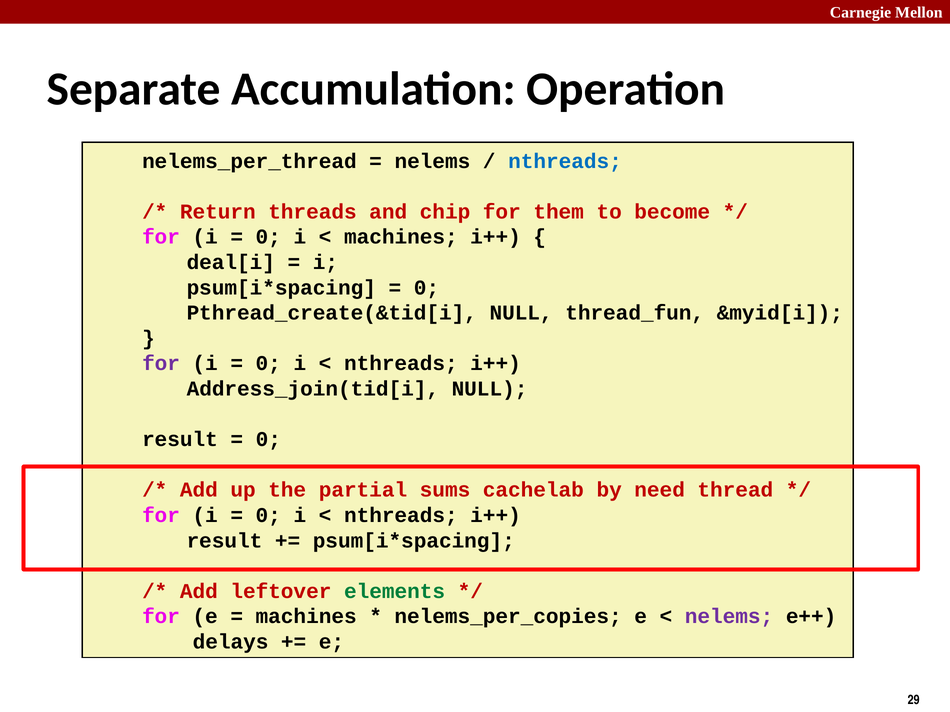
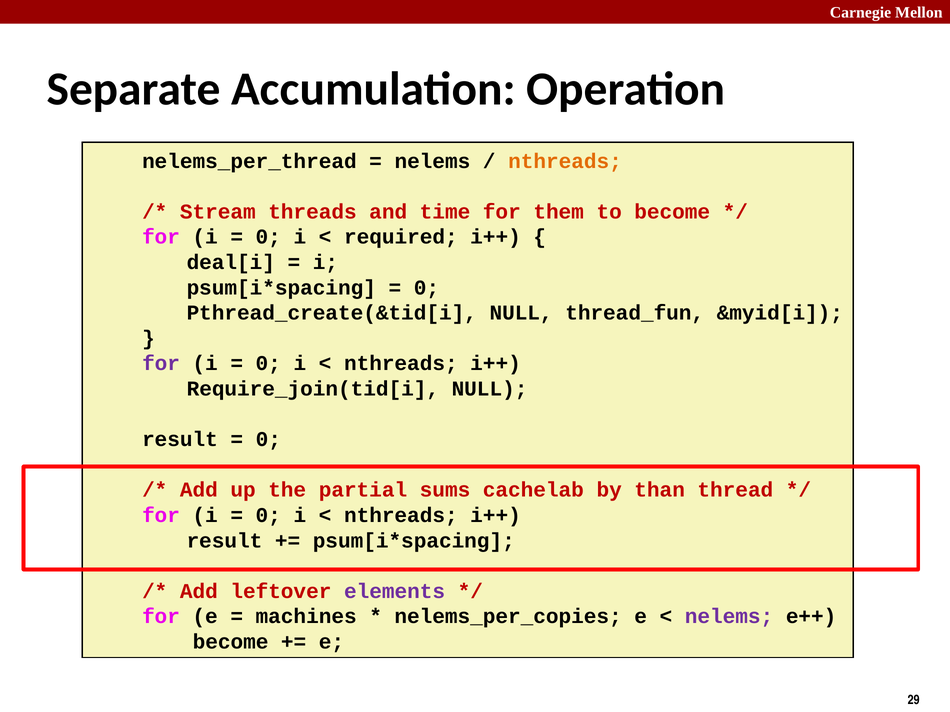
nthreads at (565, 161) colour: blue -> orange
Return: Return -> Stream
chip: chip -> time
machines at (401, 237): machines -> required
Address_join(tid[i: Address_join(tid[i -> Require_join(tid[i
need: need -> than
elements colour: green -> purple
delays at (231, 642): delays -> become
